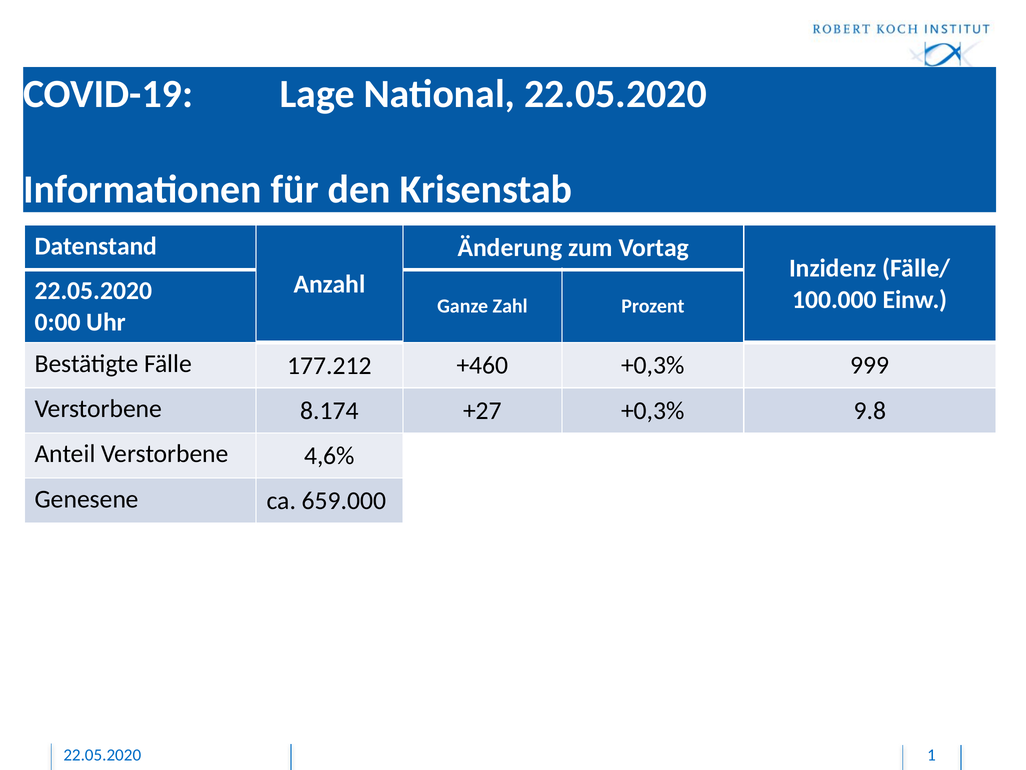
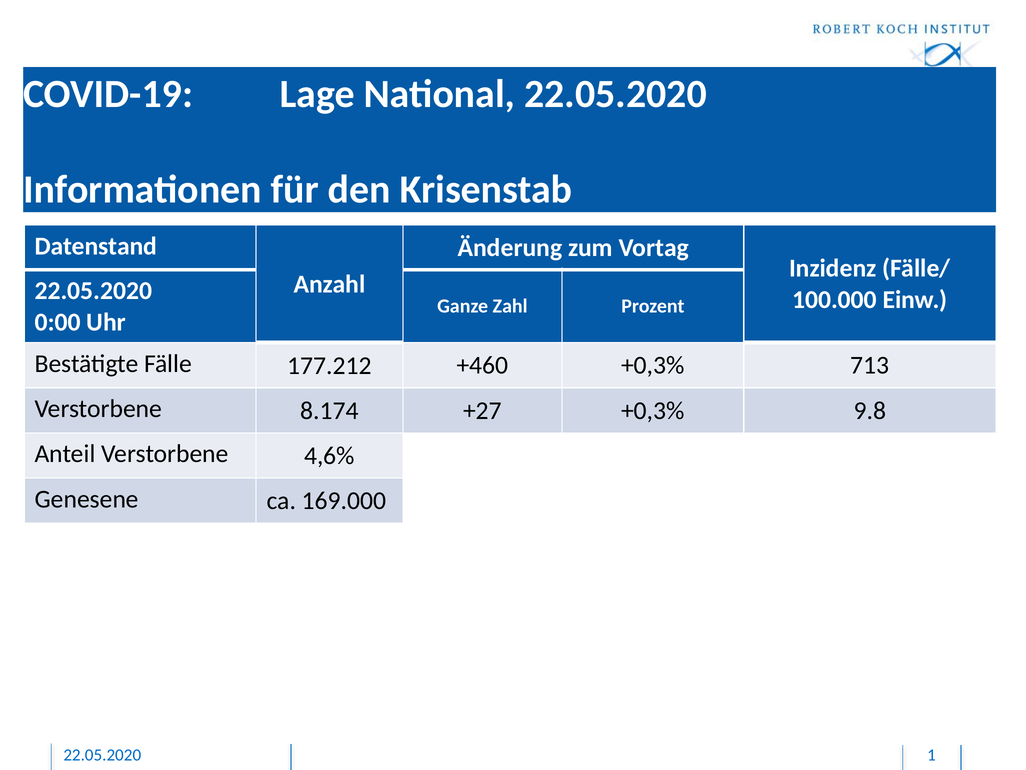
999: 999 -> 713
659.000: 659.000 -> 169.000
